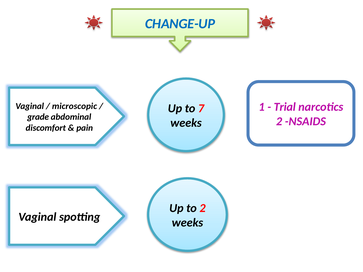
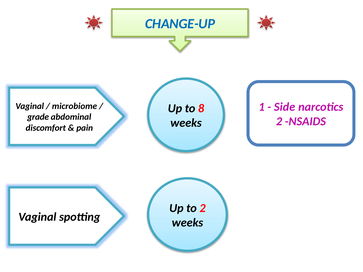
Trial: Trial -> Side
microscopic: microscopic -> microbiome
7: 7 -> 8
